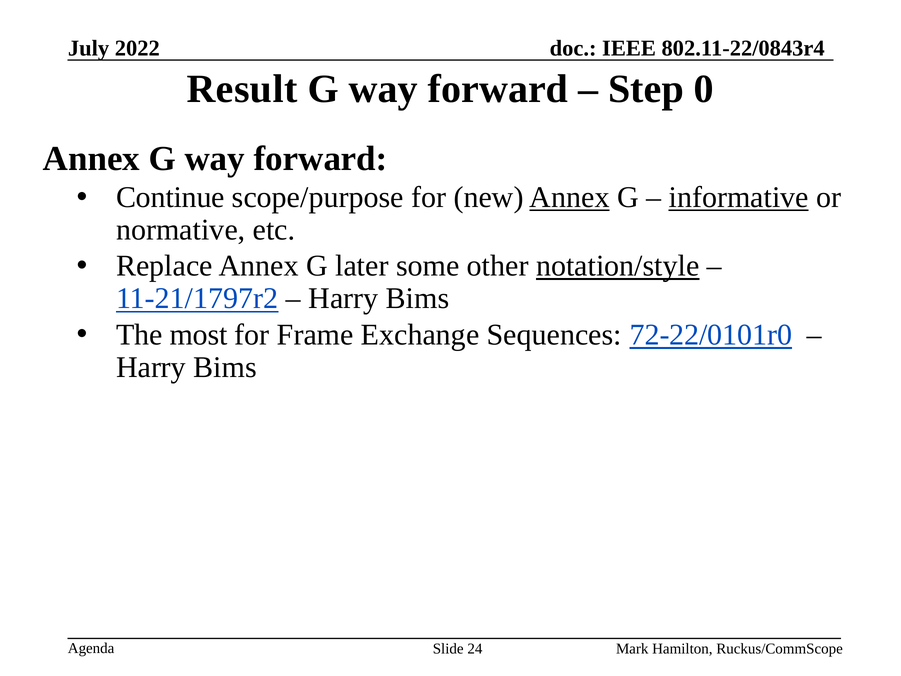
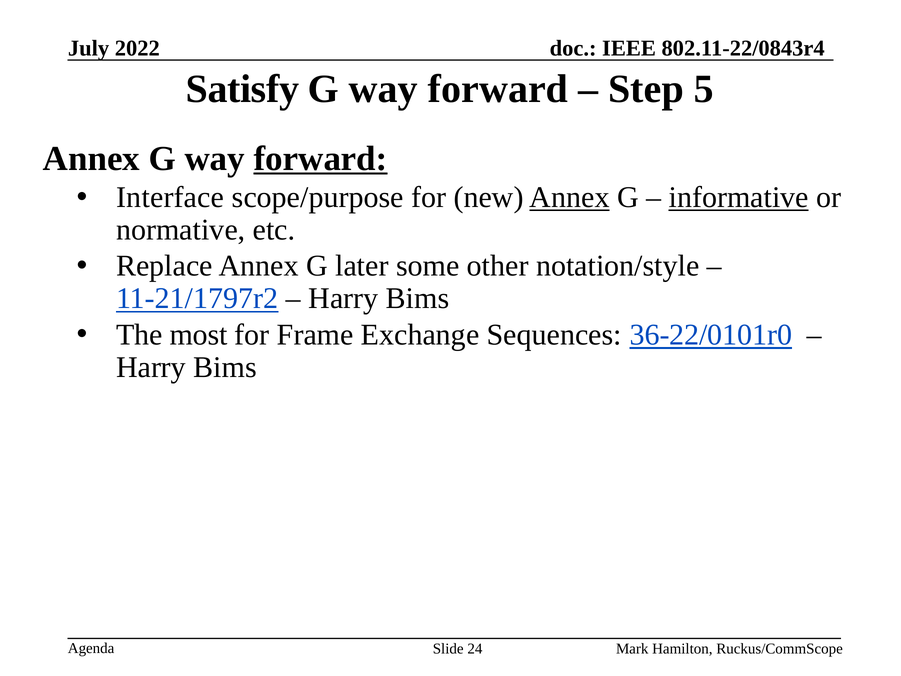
Result: Result -> Satisfy
0: 0 -> 5
forward at (321, 158) underline: none -> present
Continue: Continue -> Interface
notation/style underline: present -> none
72-22/0101r0: 72-22/0101r0 -> 36-22/0101r0
